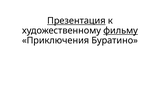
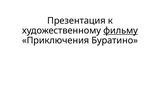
Презентация underline: present -> none
